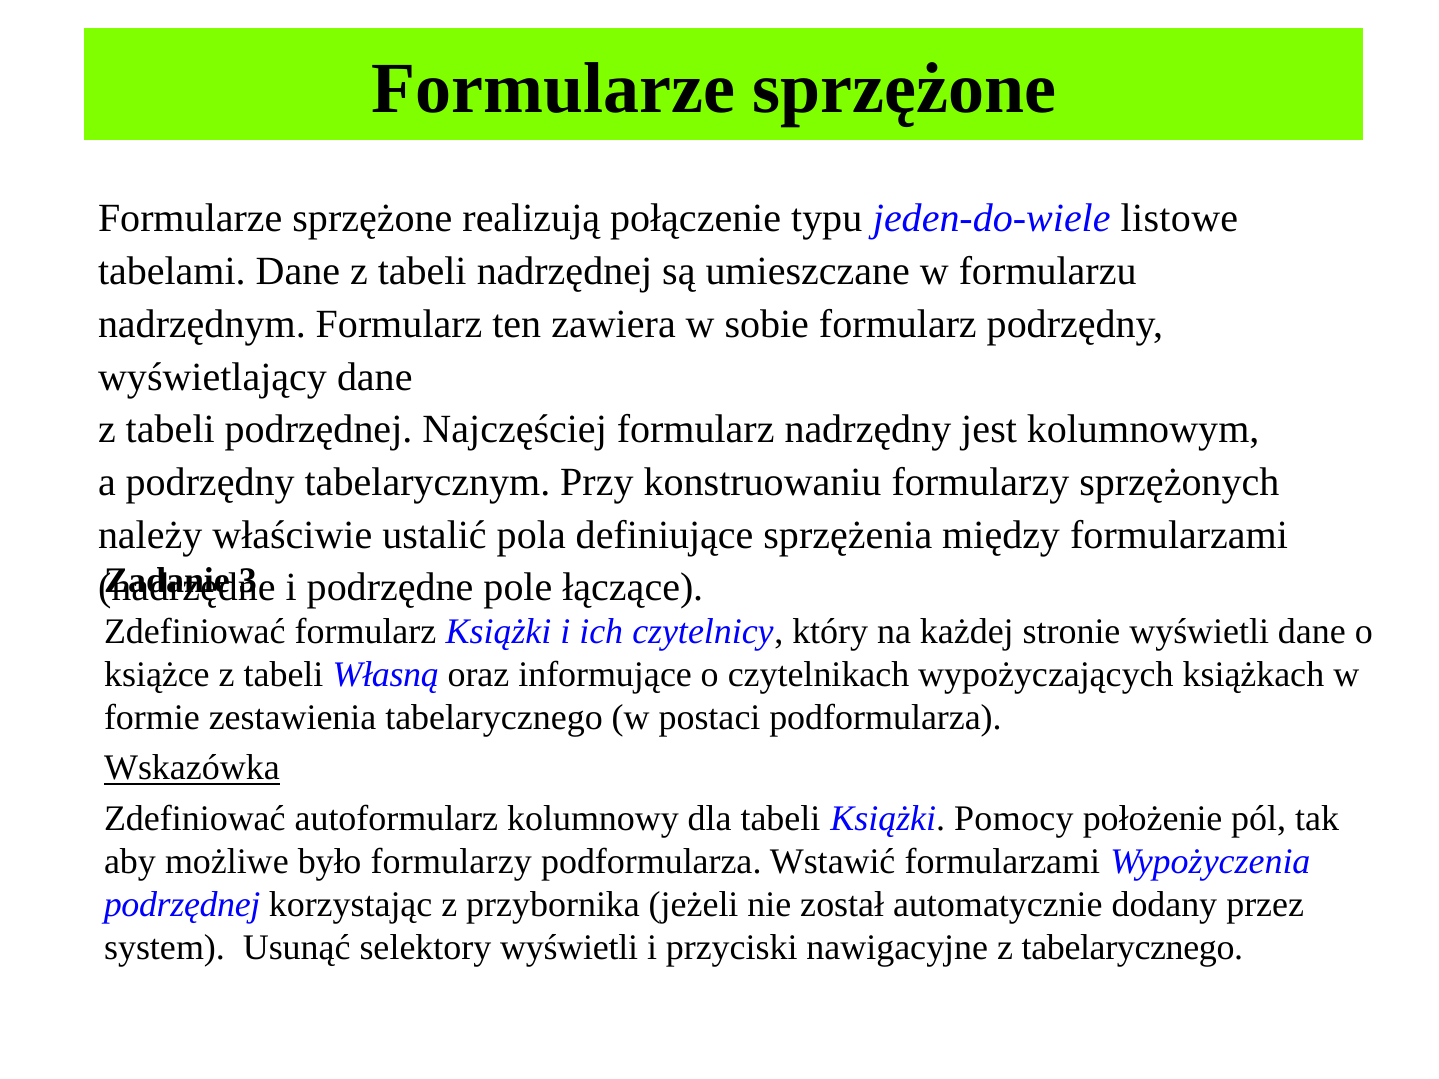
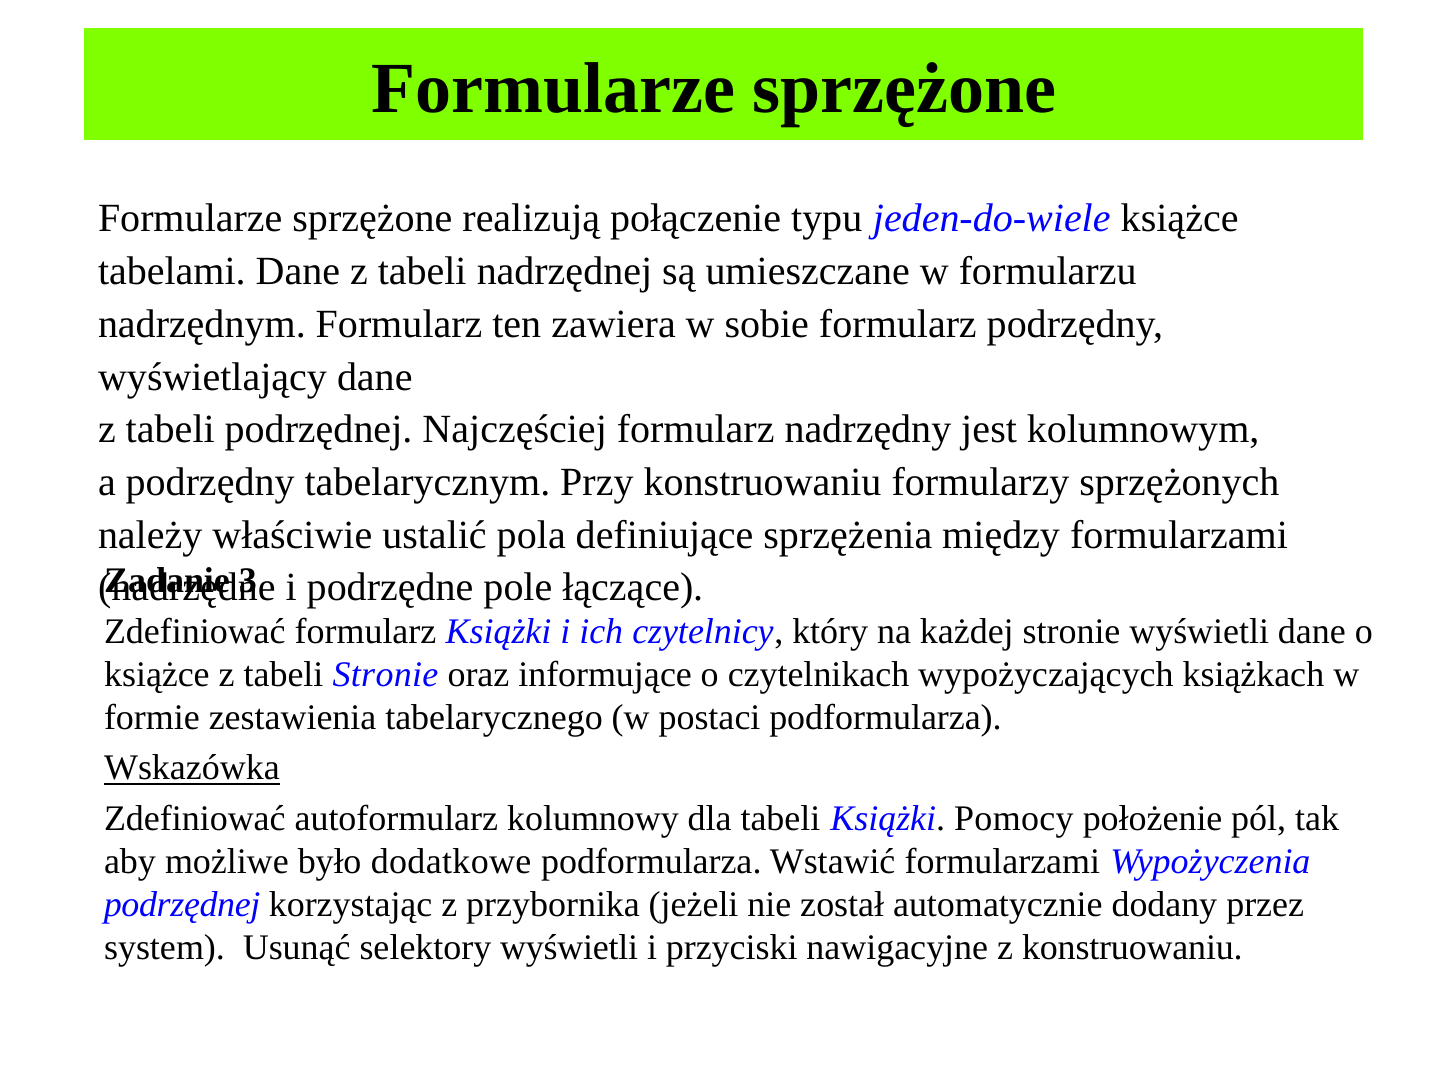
jeden-do-wiele listowe: listowe -> książce
tabeli Własną: Własną -> Stronie
było formularzy: formularzy -> dodatkowe
z tabelarycznego: tabelarycznego -> konstruowaniu
